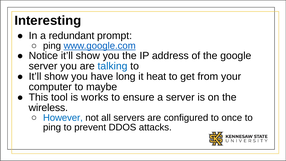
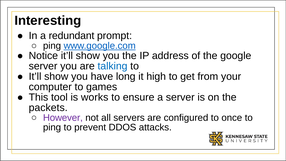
heat: heat -> high
maybe: maybe -> games
wireless: wireless -> packets
However colour: blue -> purple
